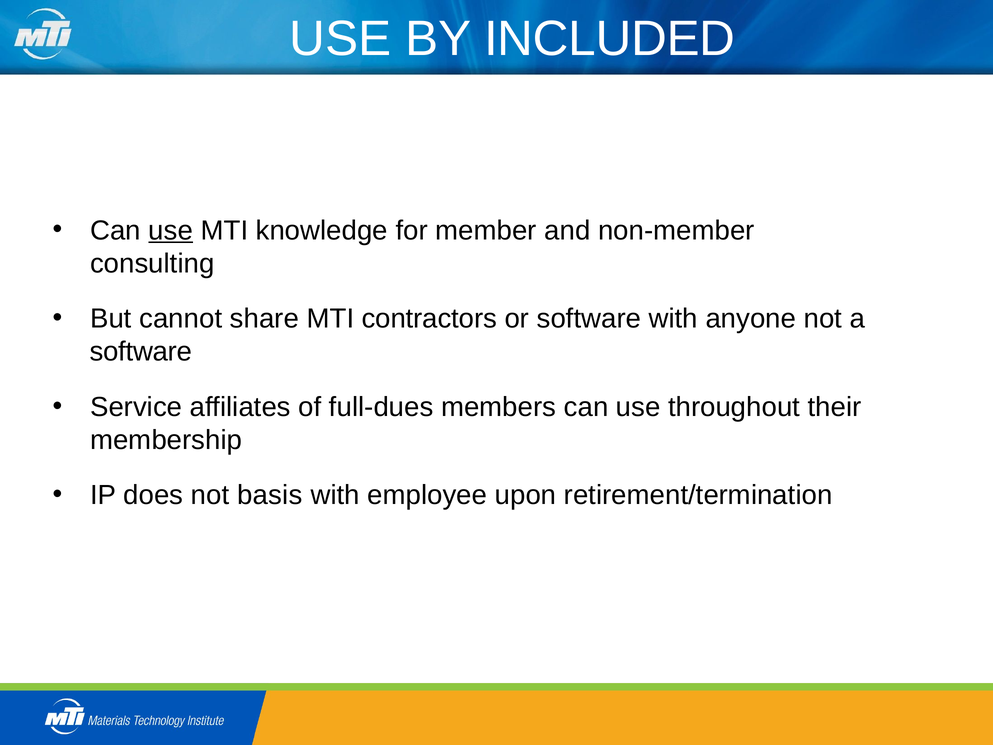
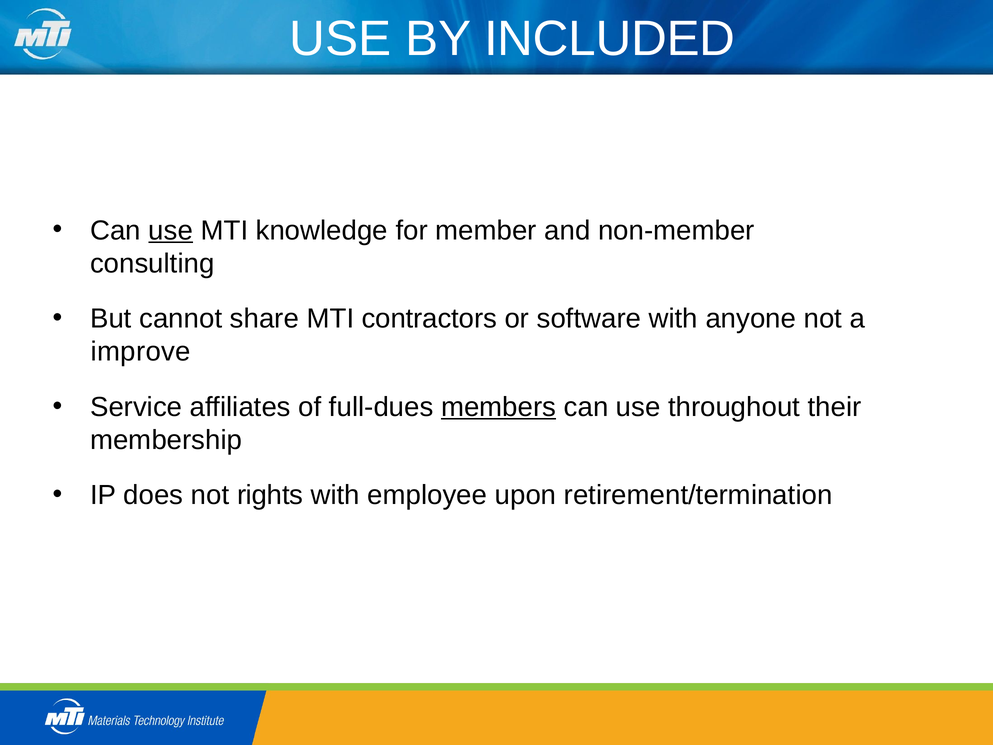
software at (141, 352): software -> improve
members underline: none -> present
basis: basis -> rights
